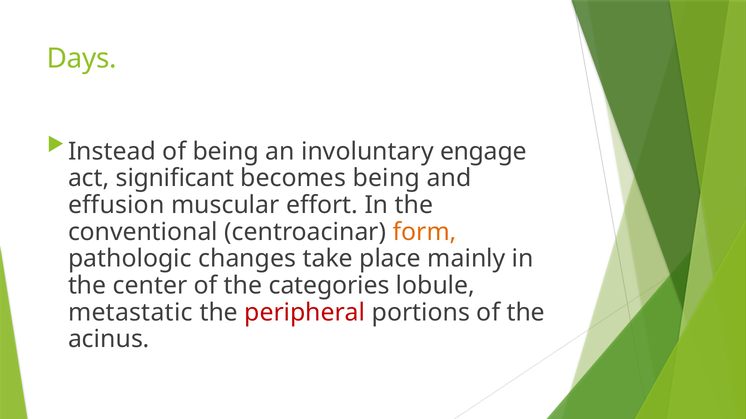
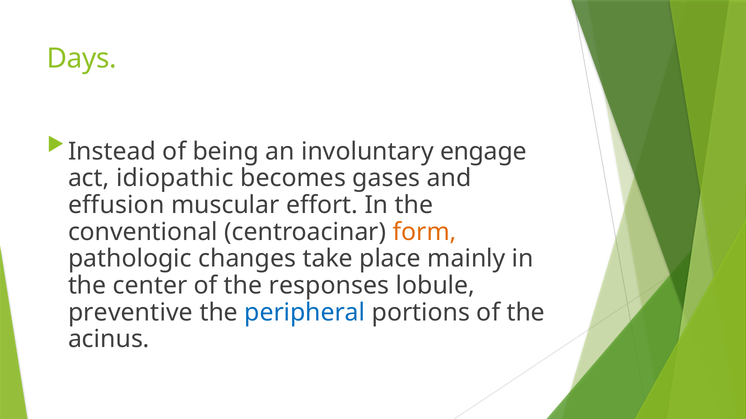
signiﬁcant: signiﬁcant -> idiopathic
becomes being: being -> gases
categories: categories -> responses
metastatic: metastatic -> preventive
peripheral colour: red -> blue
